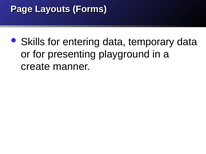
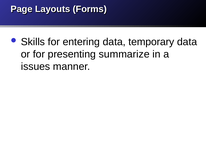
playground: playground -> summarize
create: create -> issues
